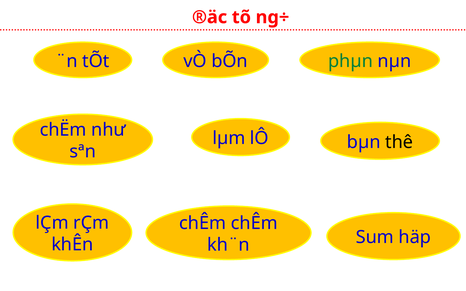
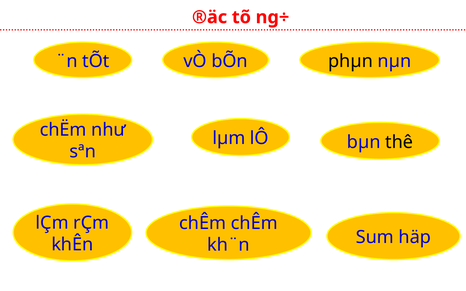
phµn colour: green -> black
